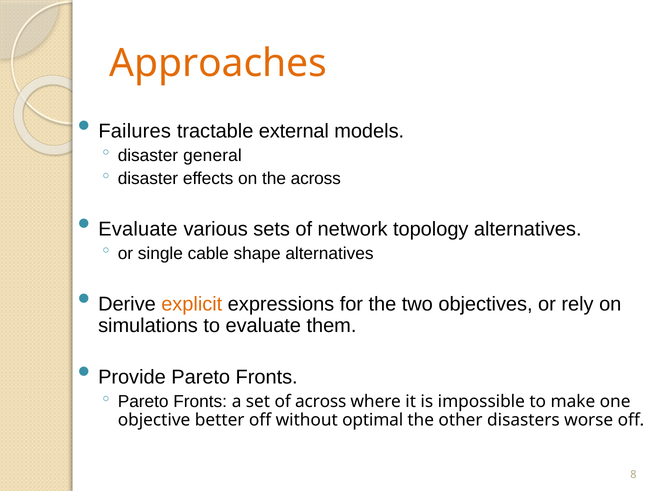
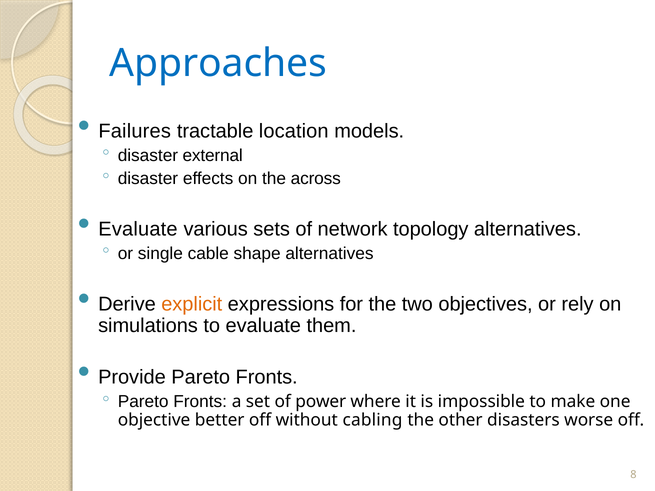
Approaches colour: orange -> blue
external: external -> location
general: general -> external
of across: across -> power
optimal: optimal -> cabling
